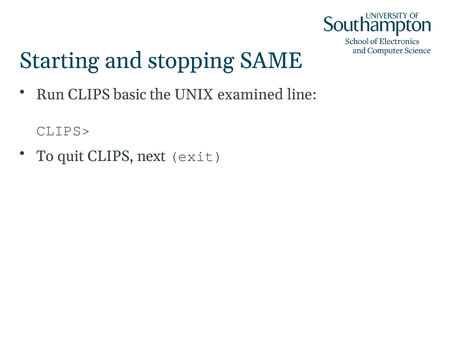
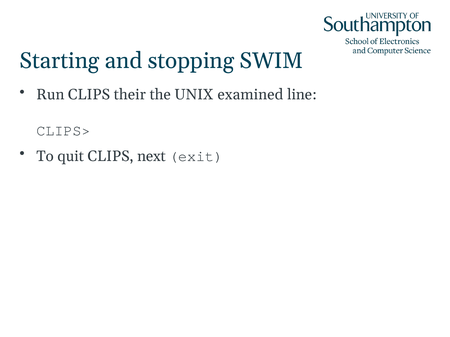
SAME: SAME -> SWIM
basic: basic -> their
